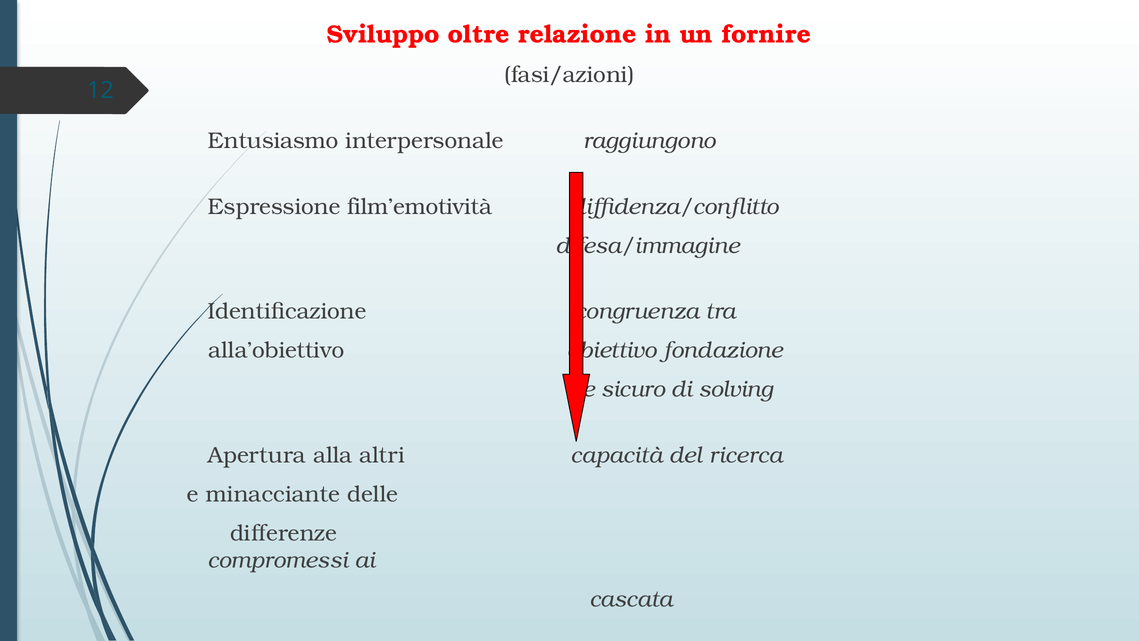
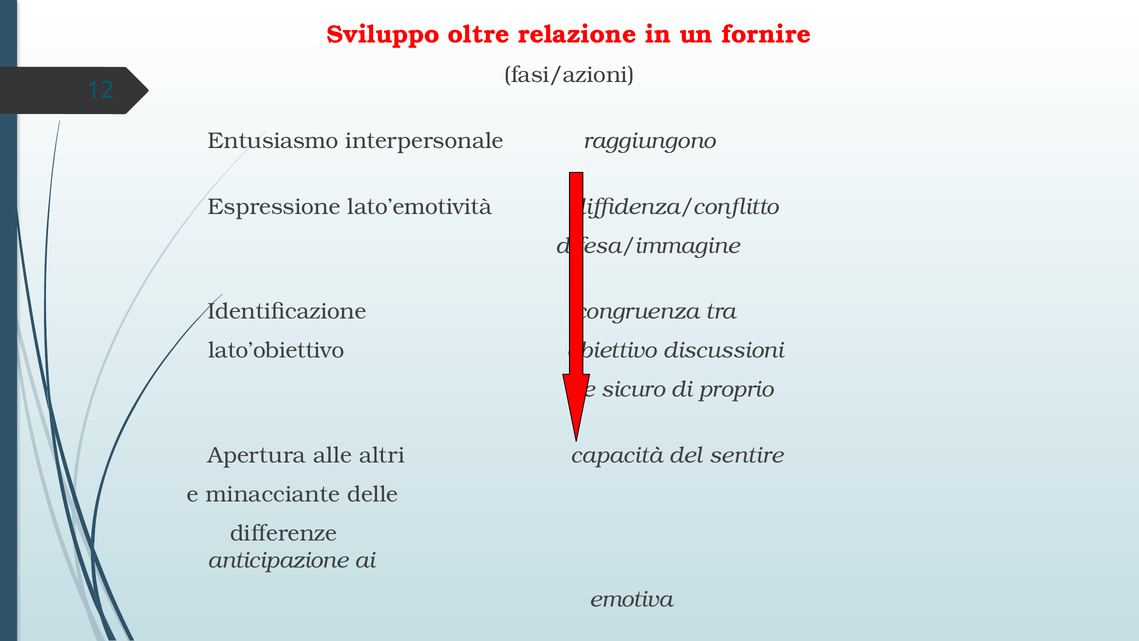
film’emotività: film’emotività -> lato’emotività
alla’obiettivo: alla’obiettivo -> lato’obiettivo
fondazione: fondazione -> discussioni
solving: solving -> proprio
alla: alla -> alle
ricerca: ricerca -> sentire
compromessi: compromessi -> anticipazione
cascata: cascata -> emotiva
